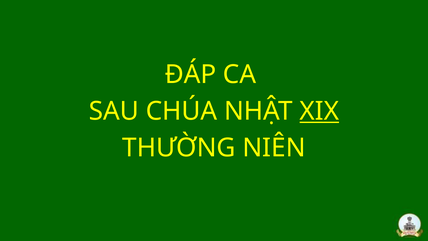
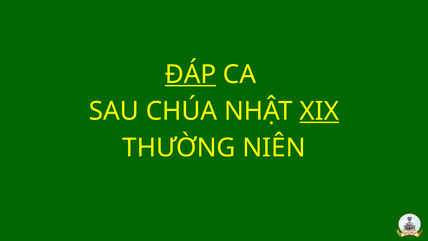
ĐÁP underline: none -> present
